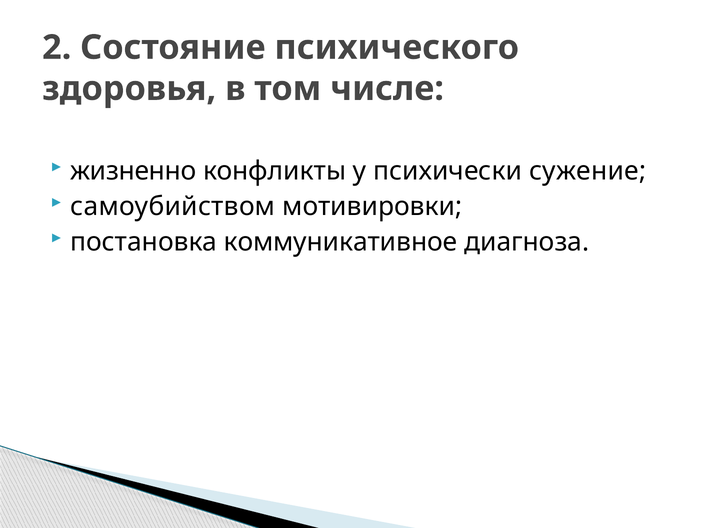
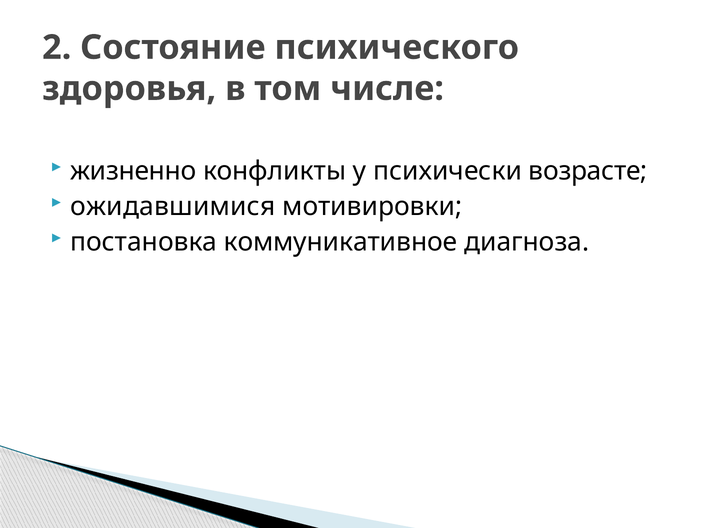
сужение: сужение -> возрасте
самоубийством: самоубийством -> ожидавшимися
